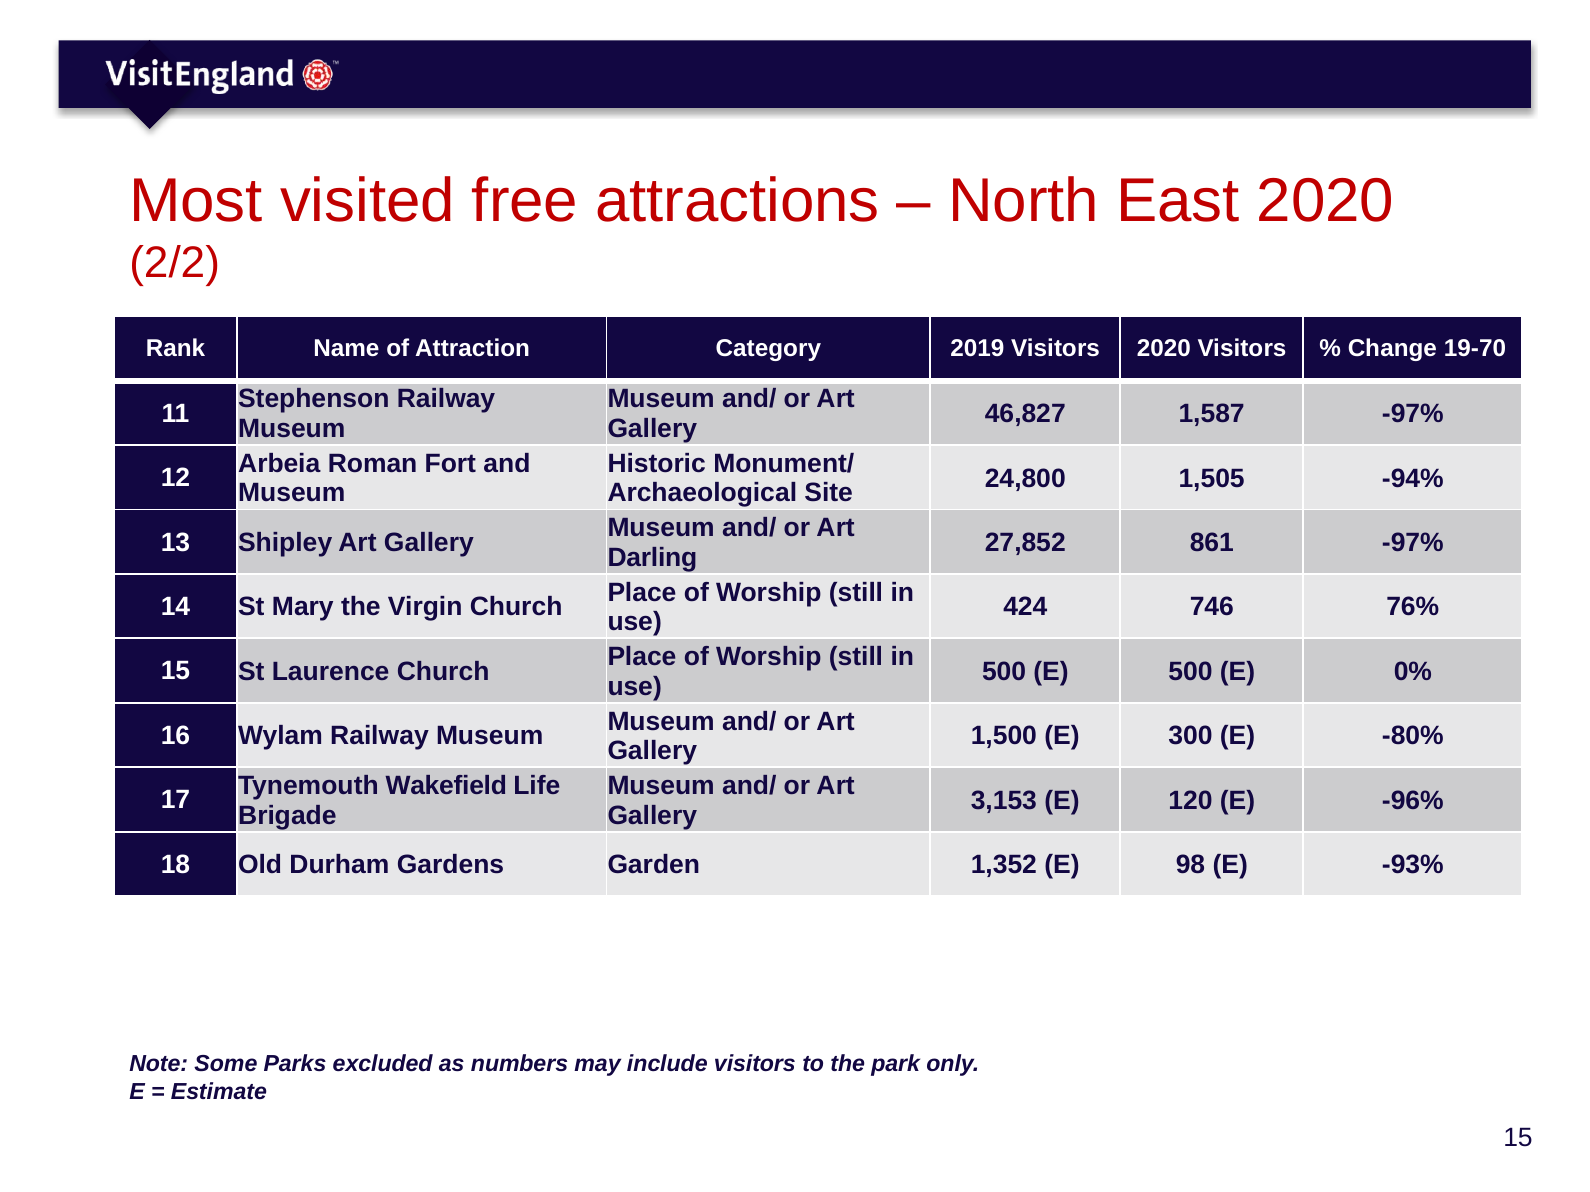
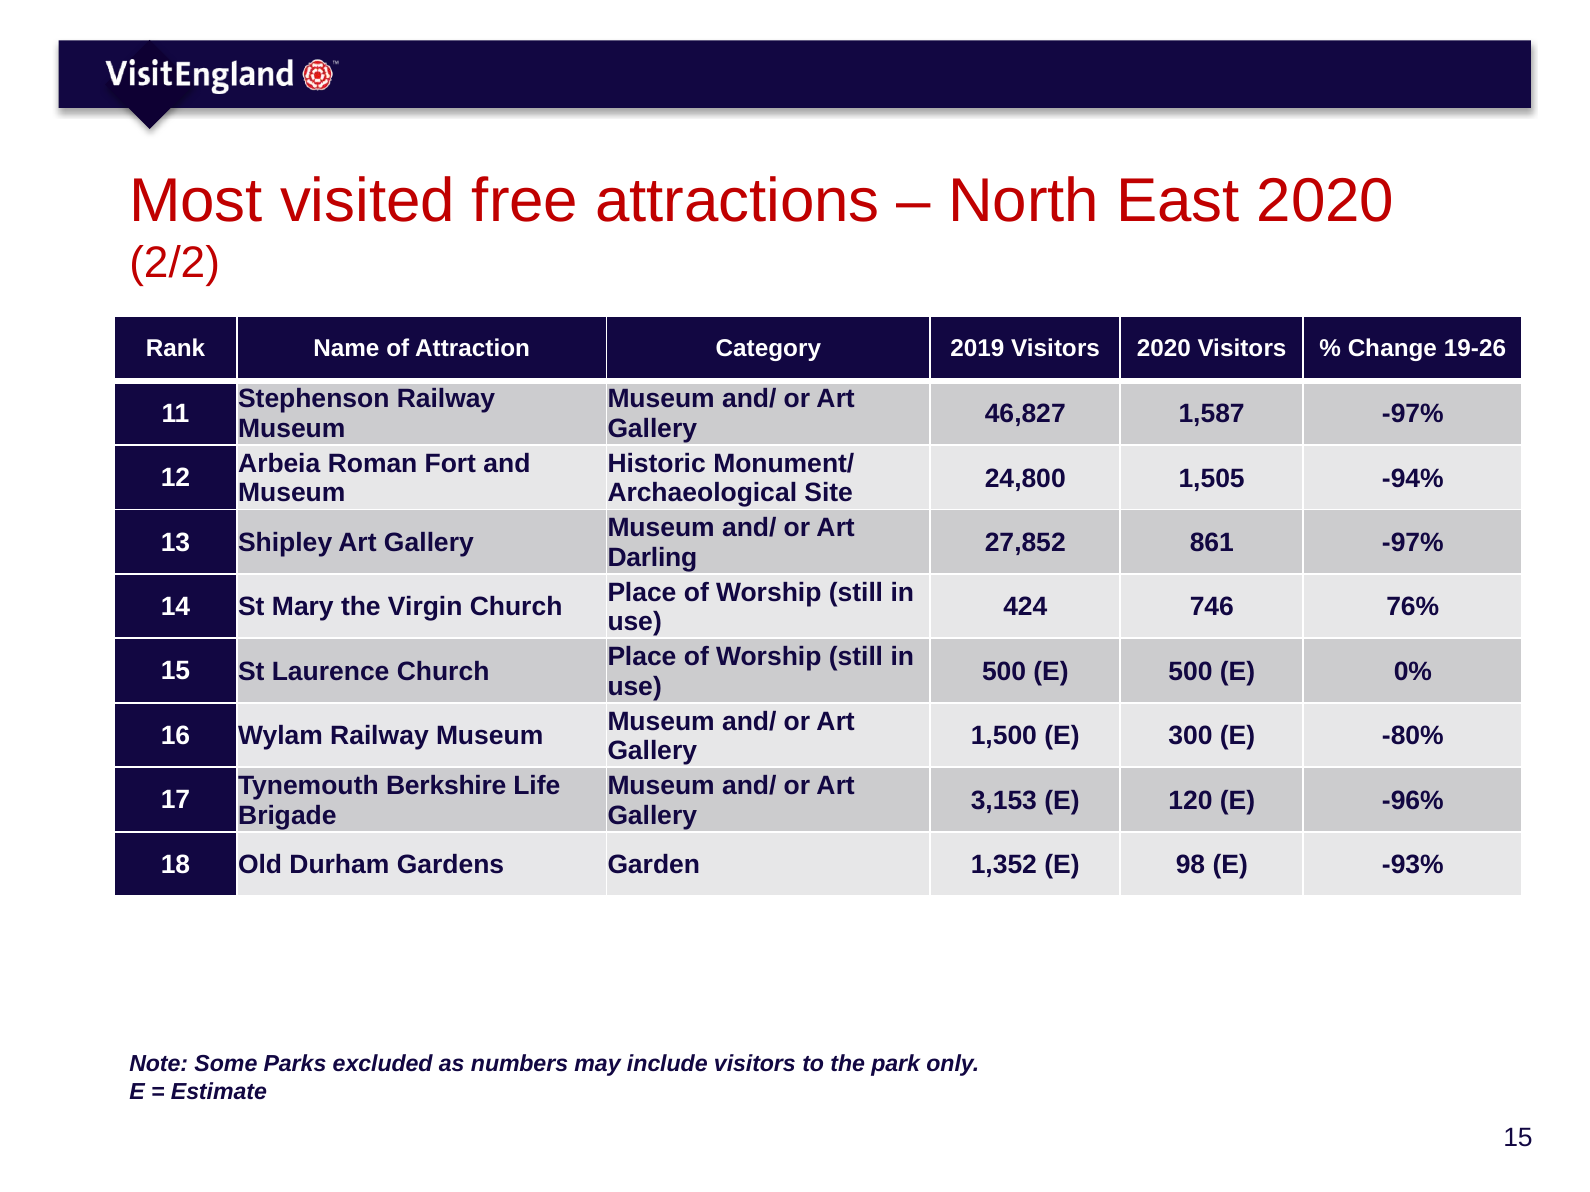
19-70: 19-70 -> 19-26
Wakefield: Wakefield -> Berkshire
